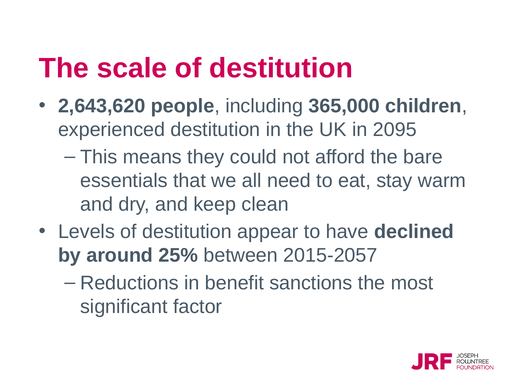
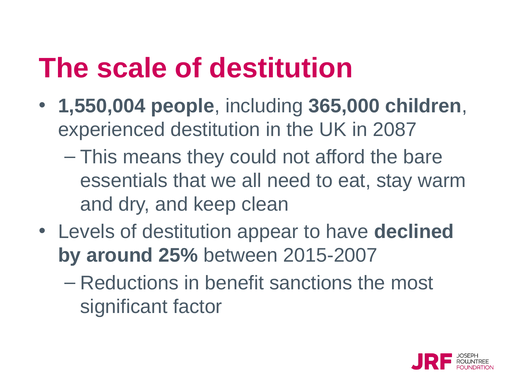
2,643,620: 2,643,620 -> 1,550,004
2095: 2095 -> 2087
2015-2057: 2015-2057 -> 2015-2007
